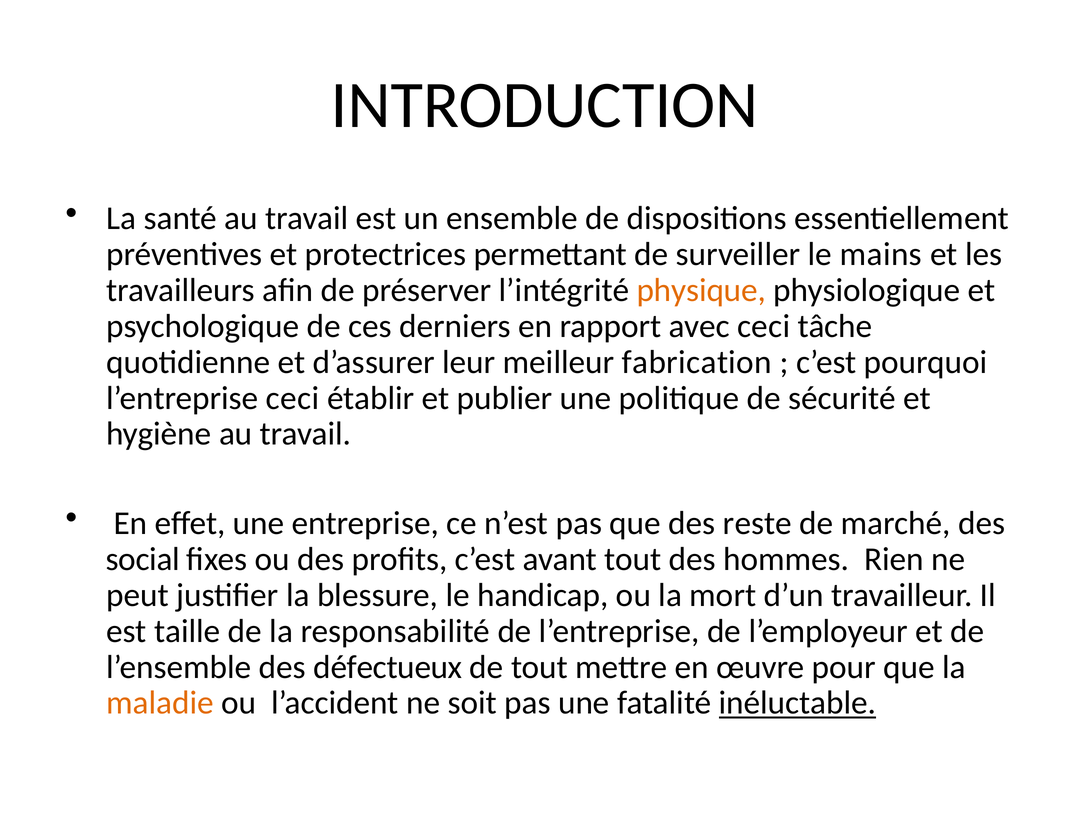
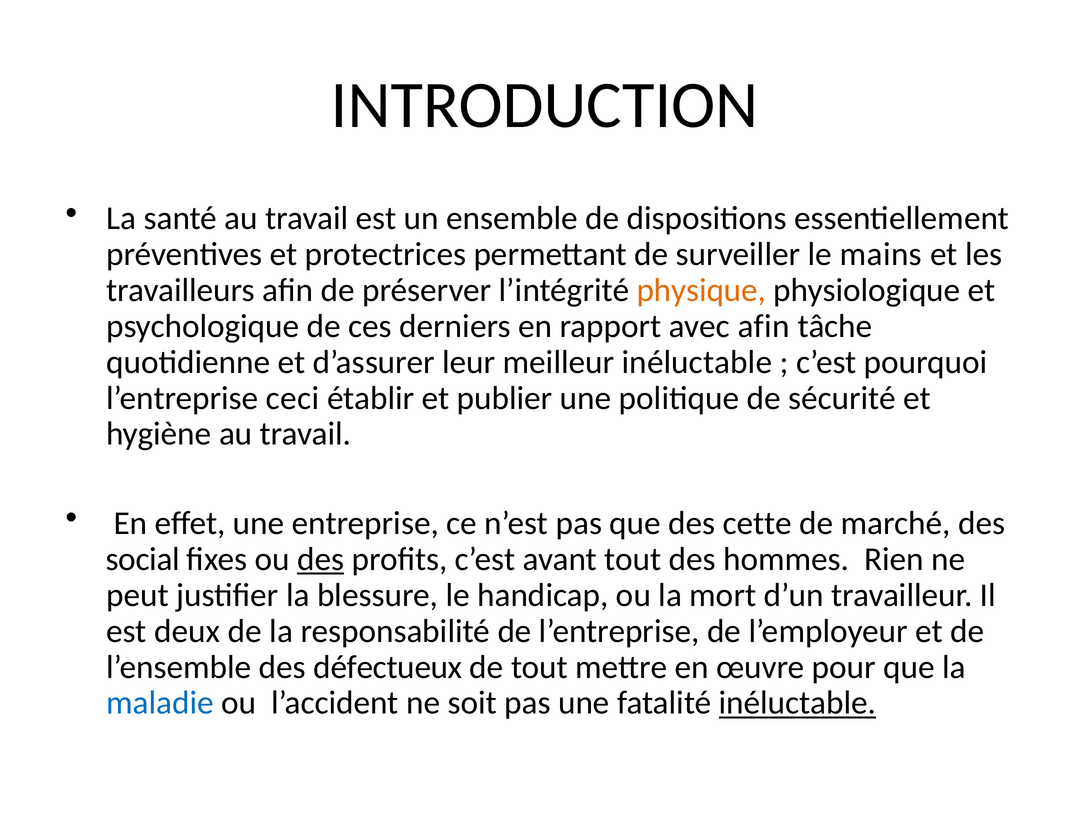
avec ceci: ceci -> afin
meilleur fabrication: fabrication -> inéluctable
reste: reste -> cette
des at (321, 560) underline: none -> present
taille: taille -> deux
maladie colour: orange -> blue
